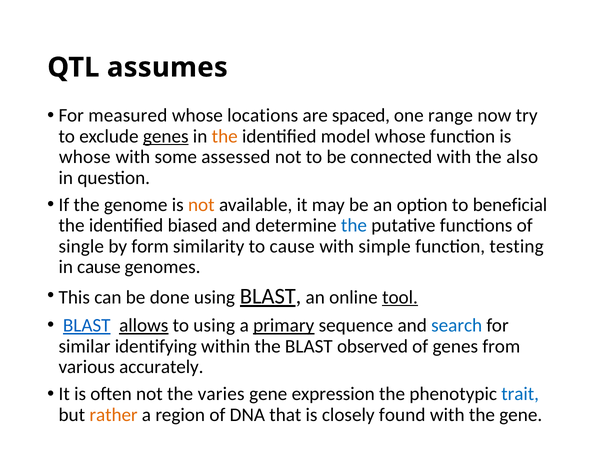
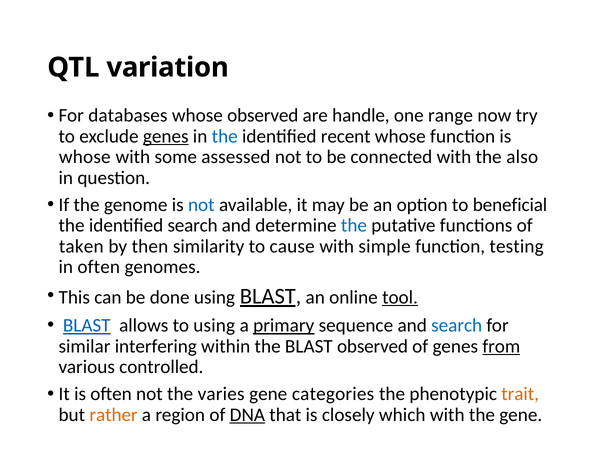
assumes: assumes -> variation
measured: measured -> databases
whose locations: locations -> observed
spaced: spaced -> handle
the at (225, 136) colour: orange -> blue
model: model -> recent
not at (201, 205) colour: orange -> blue
identified biased: biased -> search
single: single -> taken
form: form -> then
in cause: cause -> often
allows underline: present -> none
identifying: identifying -> interfering
from underline: none -> present
accurately: accurately -> controlled
expression: expression -> categories
trait colour: blue -> orange
DNA underline: none -> present
found: found -> which
